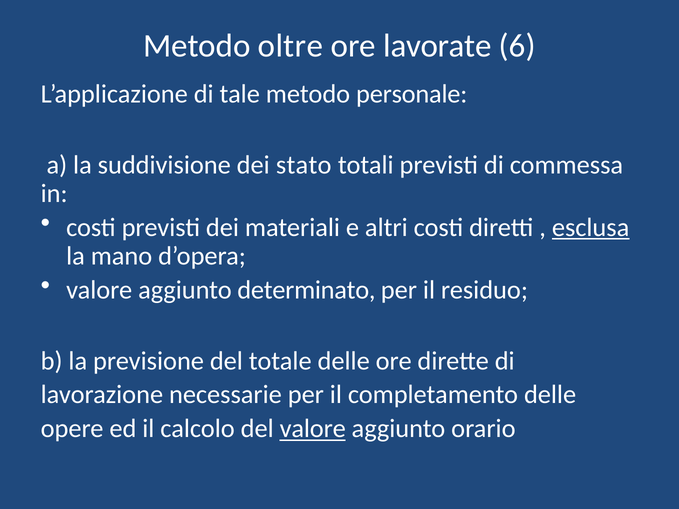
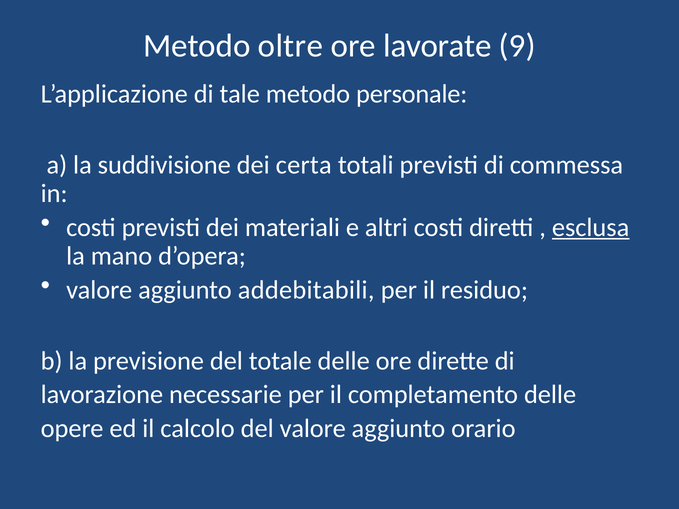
6: 6 -> 9
stato: stato -> certa
determinato: determinato -> addebitabili
valore at (313, 429) underline: present -> none
